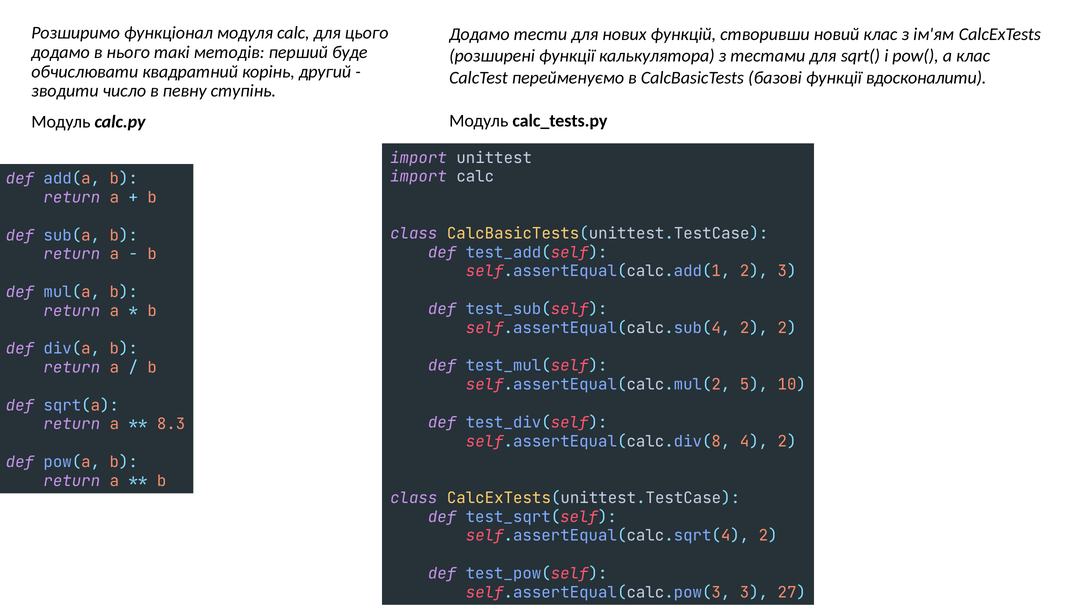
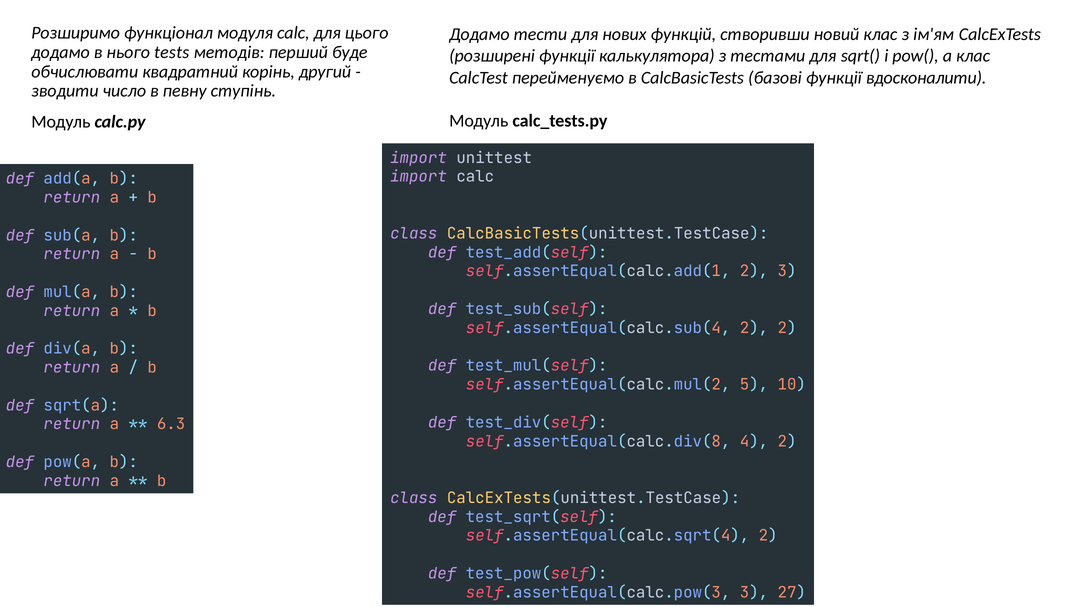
такі: такі -> tests
8.3: 8.3 -> 6.3
